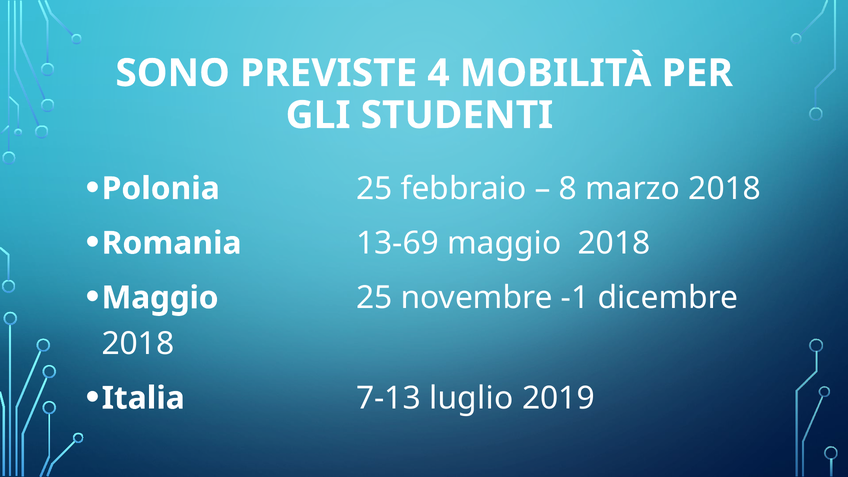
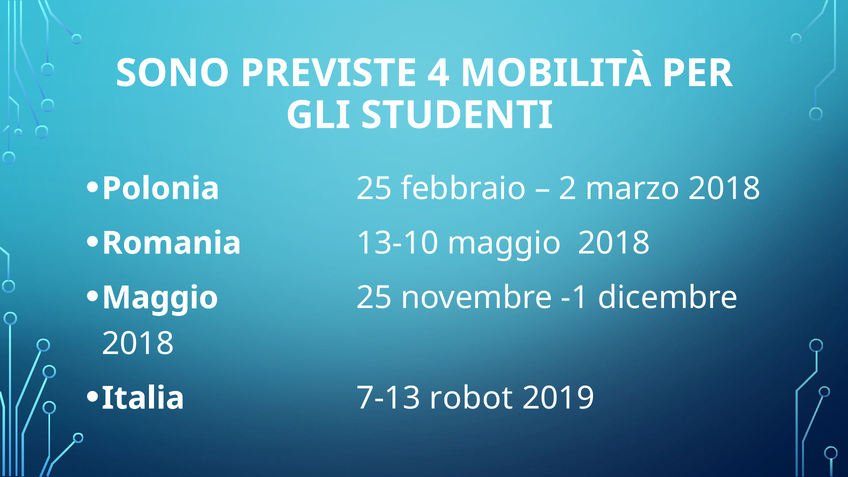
8: 8 -> 2
13-69: 13-69 -> 13-10
luglio: luglio -> robot
